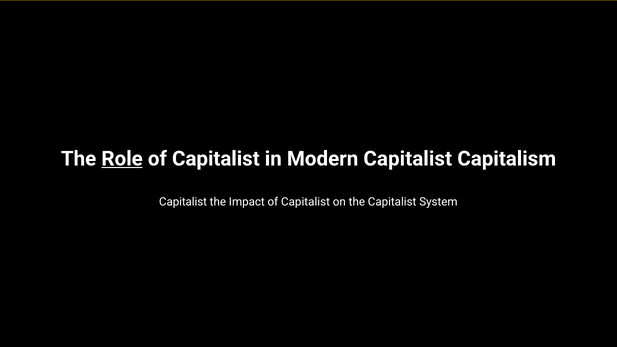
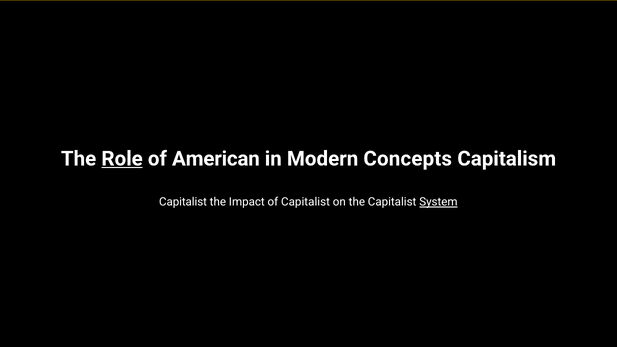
Capitalist at (216, 159): Capitalist -> American
Modern Capitalist: Capitalist -> Concepts
System underline: none -> present
